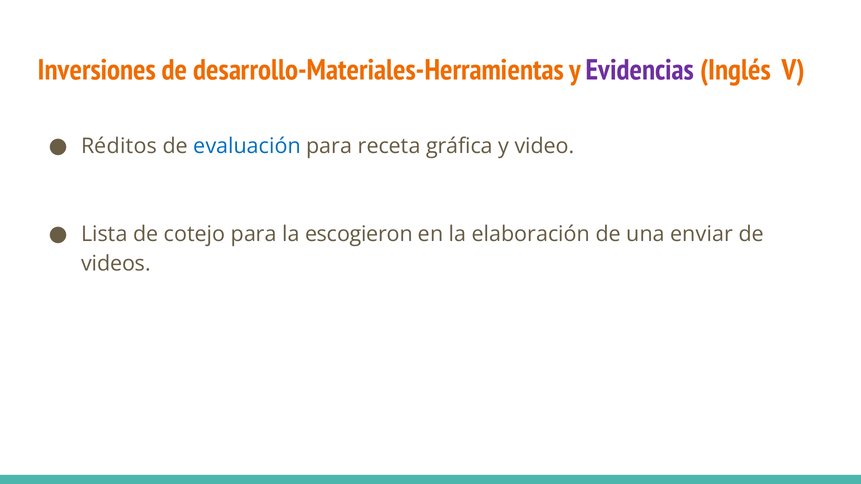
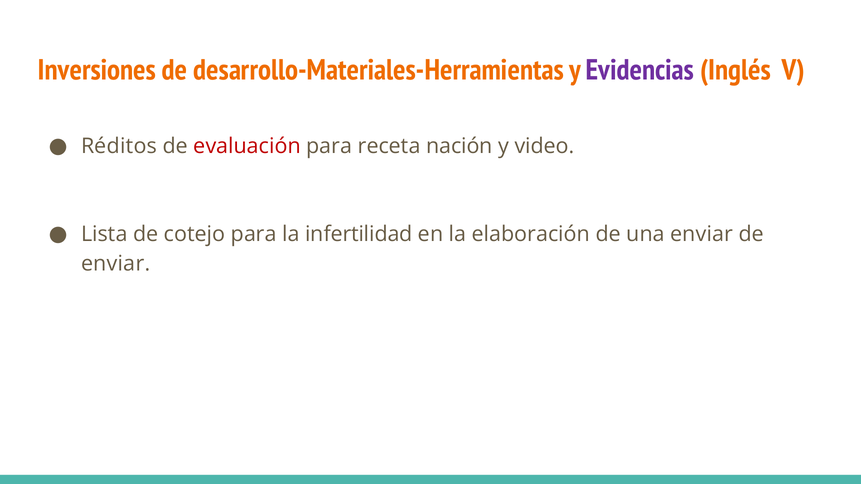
evaluación colour: blue -> red
gráfica: gráfica -> nación
escogieron: escogieron -> infertilidad
videos at (116, 264): videos -> enviar
